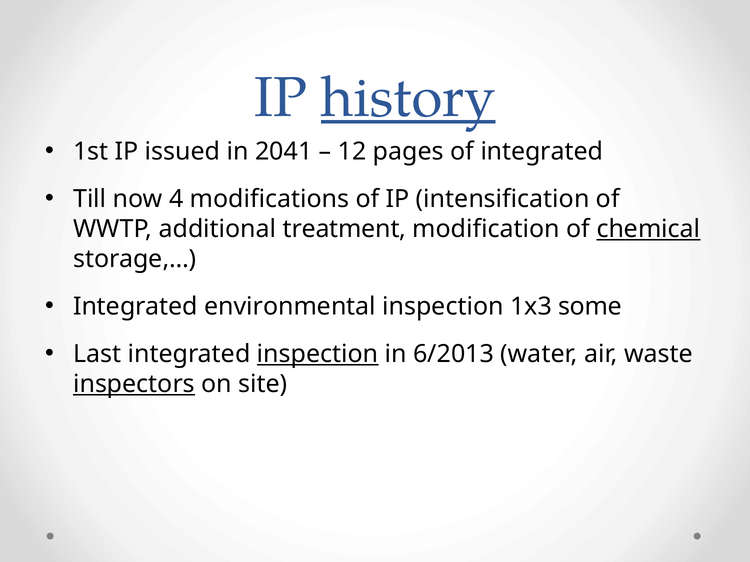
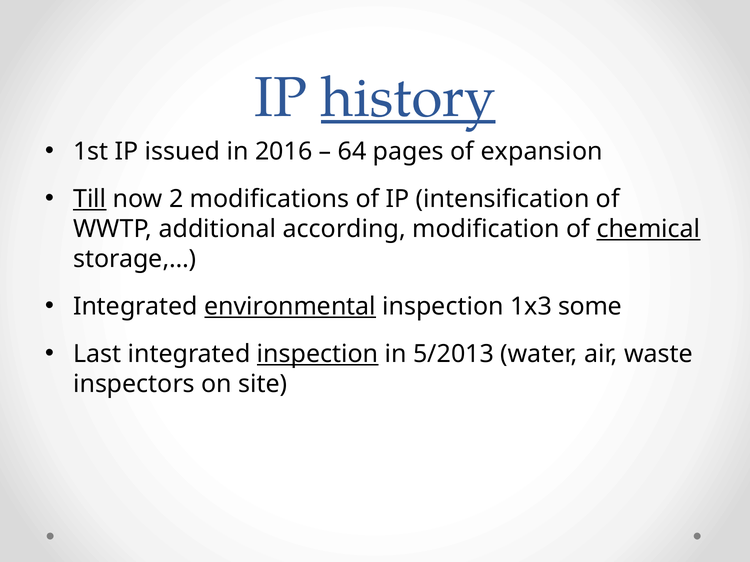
2041: 2041 -> 2016
12: 12 -> 64
of integrated: integrated -> expansion
Till underline: none -> present
4: 4 -> 2
treatment: treatment -> according
environmental underline: none -> present
6/2013: 6/2013 -> 5/2013
inspectors underline: present -> none
